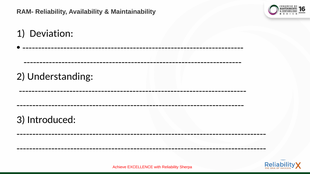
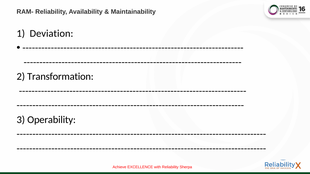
Understanding: Understanding -> Transformation
Introduced: Introduced -> Operability
